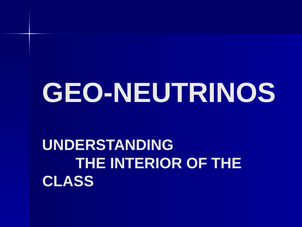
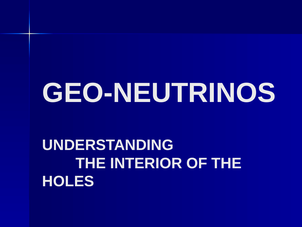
CLASS: CLASS -> HOLES
